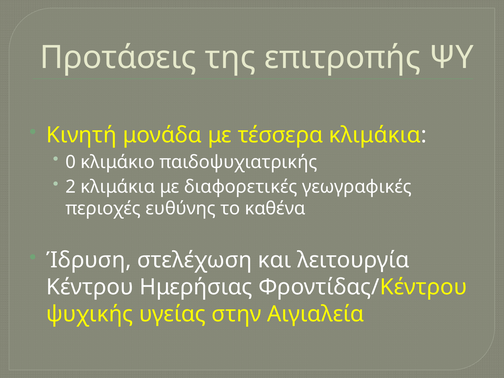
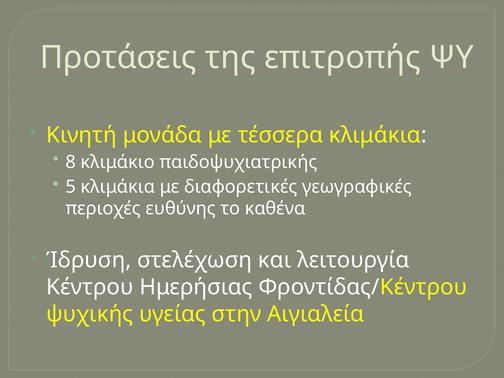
0: 0 -> 8
2: 2 -> 5
